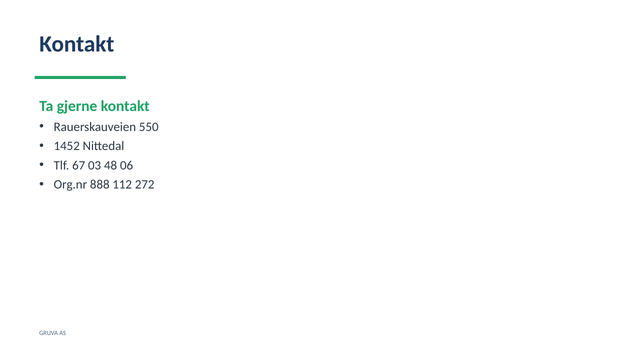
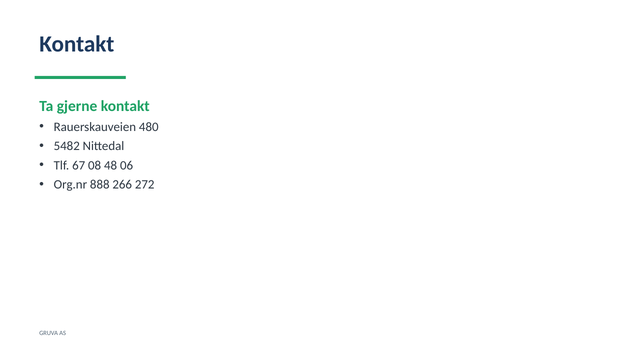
550: 550 -> 480
1452: 1452 -> 5482
03: 03 -> 08
112: 112 -> 266
